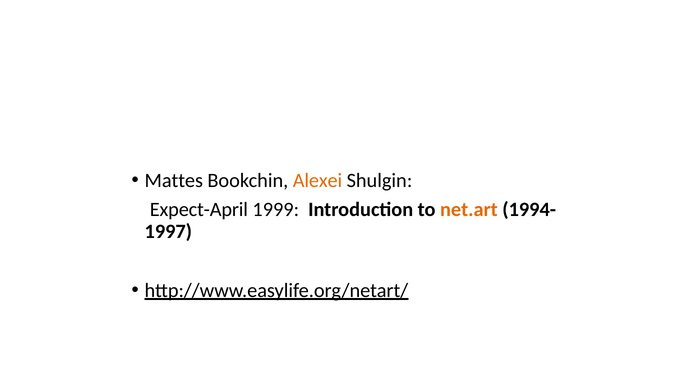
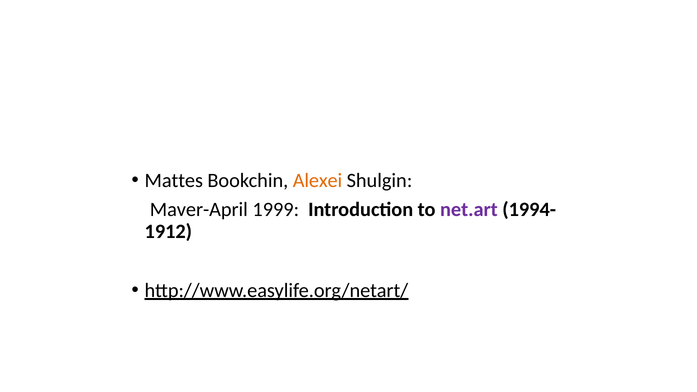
Expect-April: Expect-April -> Maver-April
net.art colour: orange -> purple
1997: 1997 -> 1912
